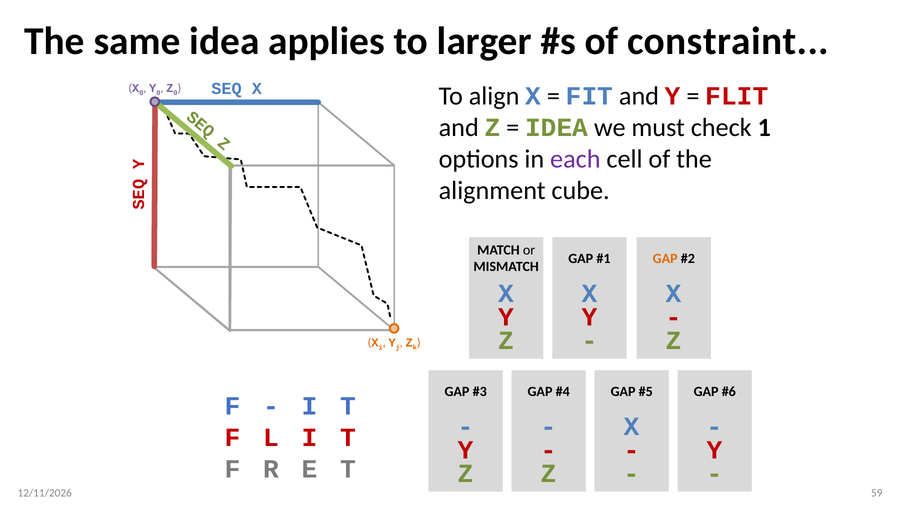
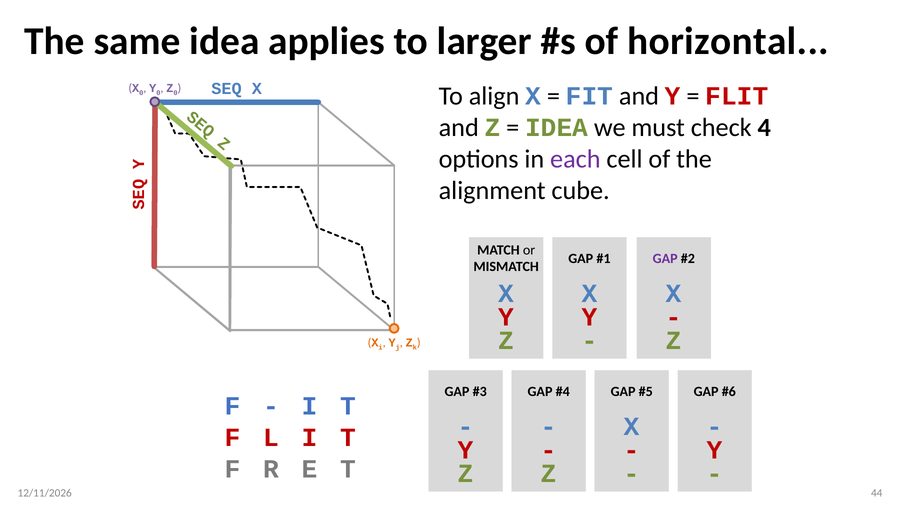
constraint: constraint -> horizontal
1: 1 -> 4
GAP at (665, 259) colour: orange -> purple
59: 59 -> 44
